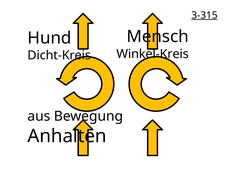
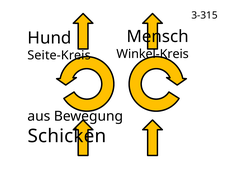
3-315 underline: present -> none
Dicht-Kreis: Dicht-Kreis -> Seite-Kreis
Anhalten: Anhalten -> Schicken
